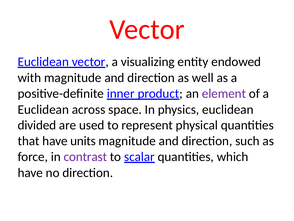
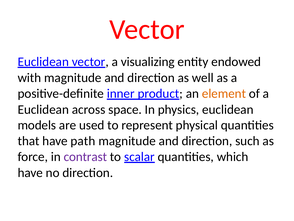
element colour: purple -> orange
divided: divided -> models
units: units -> path
